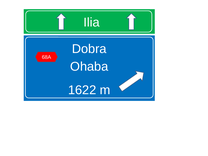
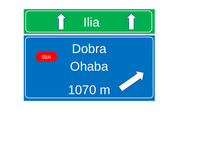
1622: 1622 -> 1070
